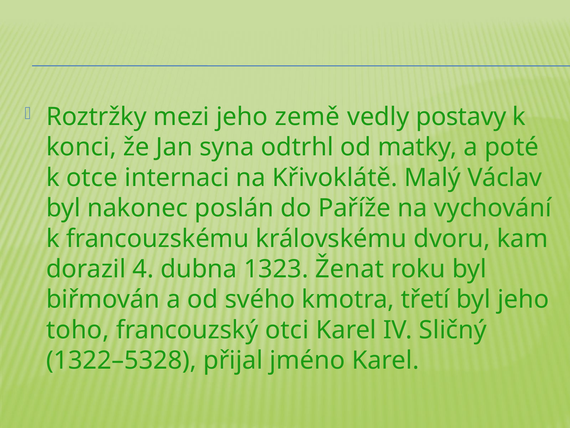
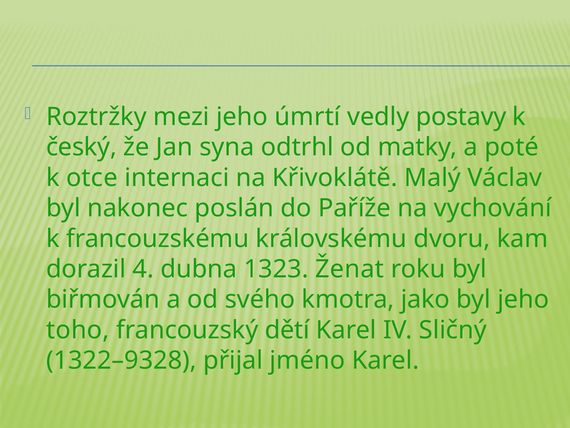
země: země -> úmrtí
konci: konci -> český
třetí: třetí -> jako
otci: otci -> dětí
1322–5328: 1322–5328 -> 1322–9328
